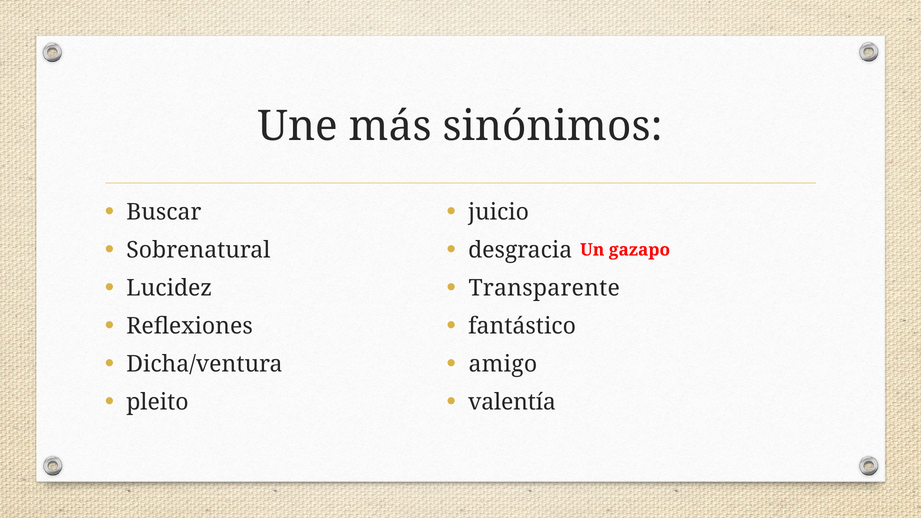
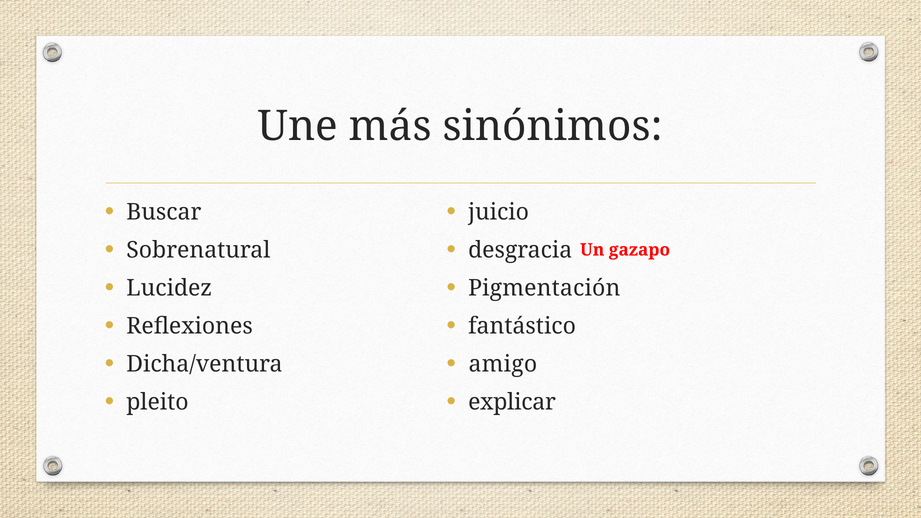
Transparente: Transparente -> Pigmentación
valentía: valentía -> explicar
